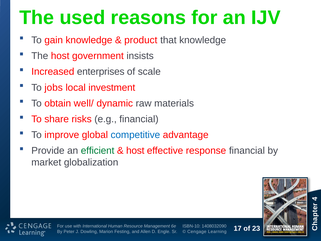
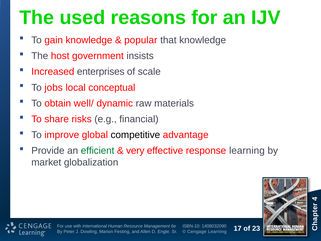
product: product -> popular
investment: investment -> conceptual
competitive colour: blue -> black
host at (135, 151): host -> very
response financial: financial -> learning
